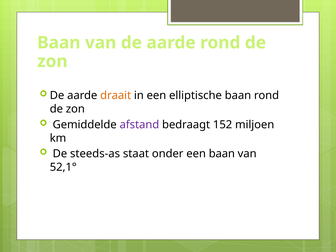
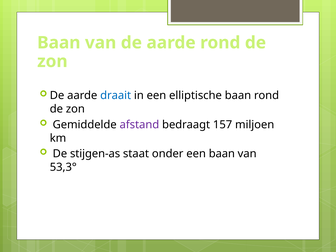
draait colour: orange -> blue
152: 152 -> 157
steeds-as: steeds-as -> stijgen-as
52,1°: 52,1° -> 53,3°
